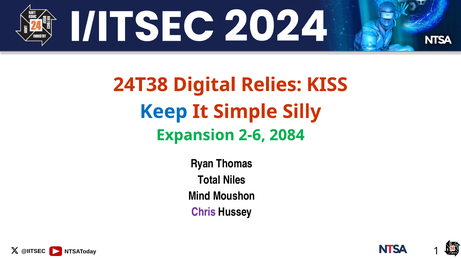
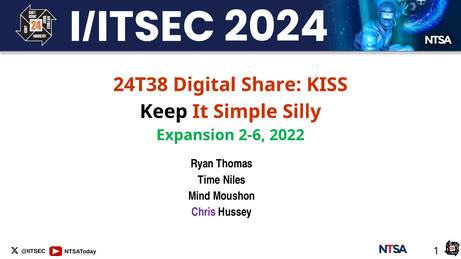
Relies: Relies -> Share
Keep colour: blue -> black
2084: 2084 -> 2022
Total: Total -> Time
